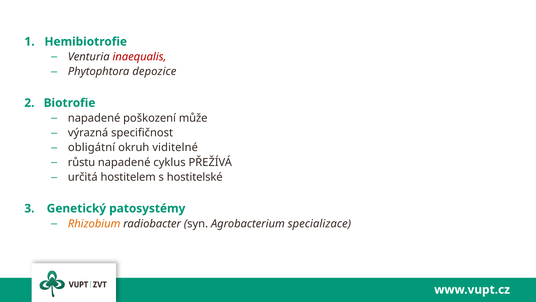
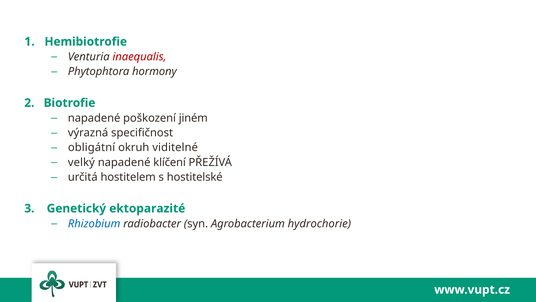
depozice: depozice -> hormony
může: může -> jiném
růstu: růstu -> velký
cyklus: cyklus -> klíčení
patosystémy: patosystémy -> ektoparazité
Rhizobium colour: orange -> blue
specializace: specializace -> hydrochorie
